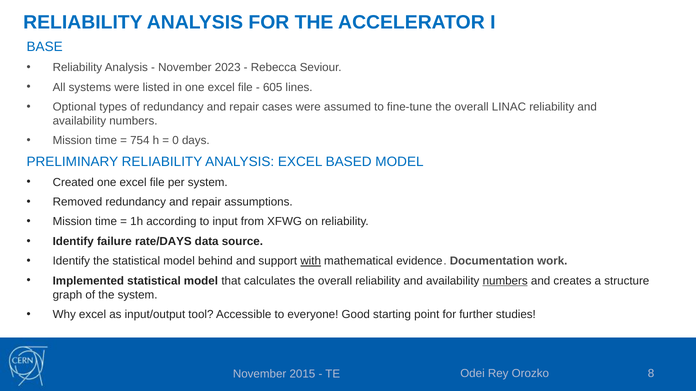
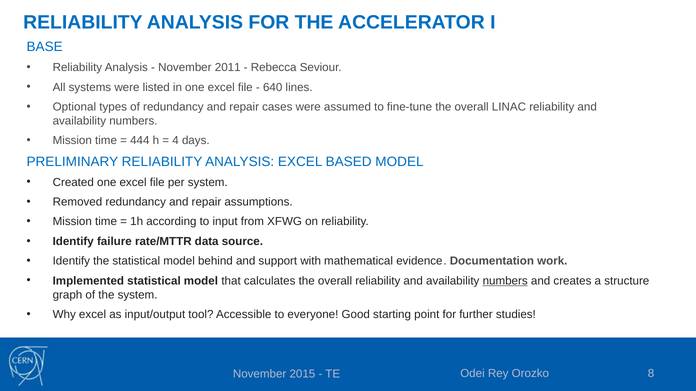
2023: 2023 -> 2011
605: 605 -> 640
754: 754 -> 444
0: 0 -> 4
rate/DAYS: rate/DAYS -> rate/MTTR
with underline: present -> none
